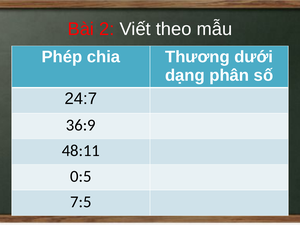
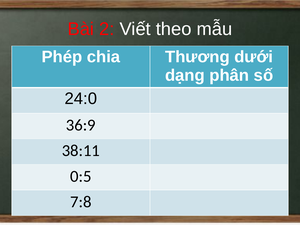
24:7: 24:7 -> 24:0
48:11: 48:11 -> 38:11
7:5: 7:5 -> 7:8
